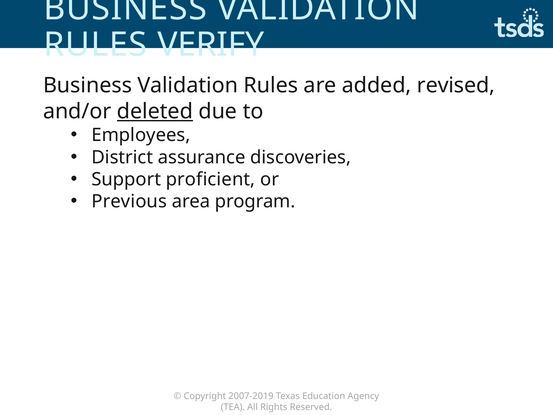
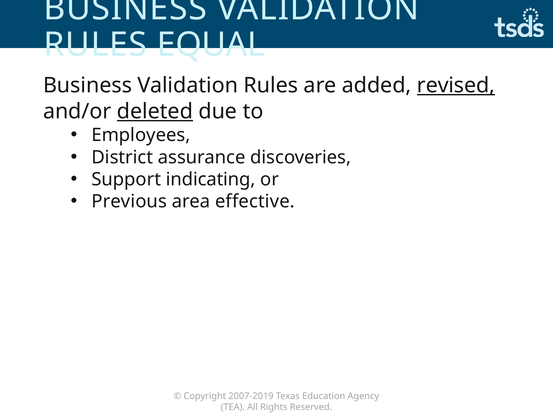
VERIFY: VERIFY -> EQUAL
revised underline: none -> present
proficient: proficient -> indicating
program: program -> effective
